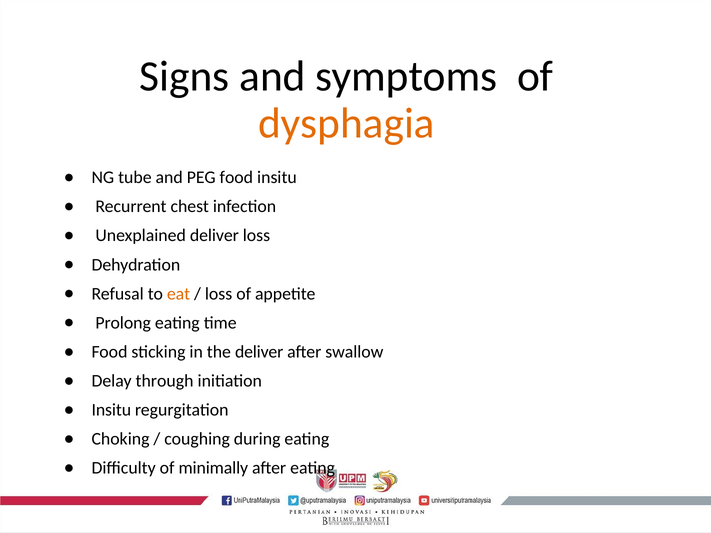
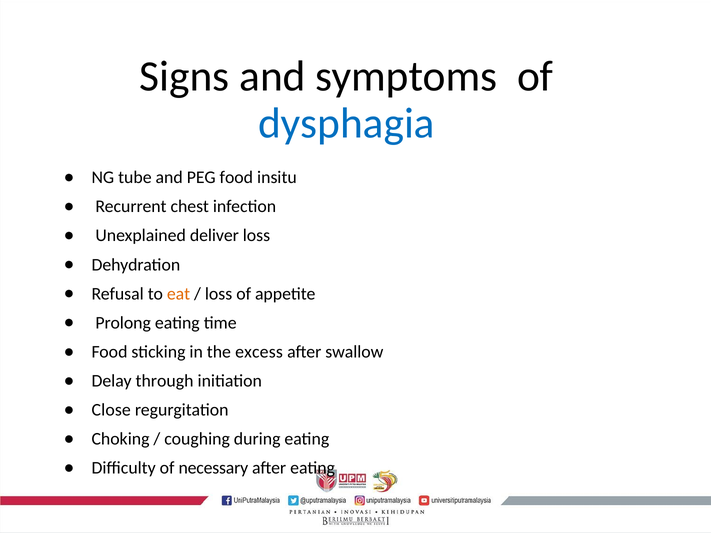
dysphagia colour: orange -> blue
the deliver: deliver -> excess
Insitu at (111, 410): Insitu -> Close
minimally: minimally -> necessary
